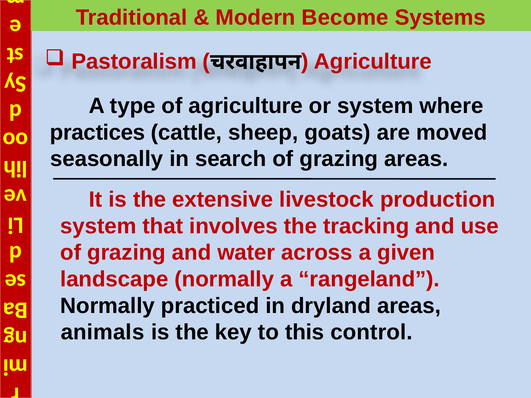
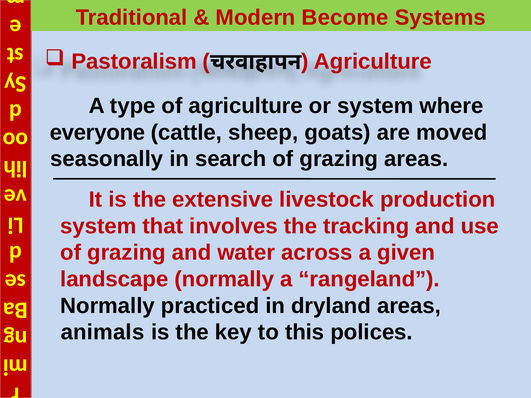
practices: practices -> everyone
control: control -> polices
